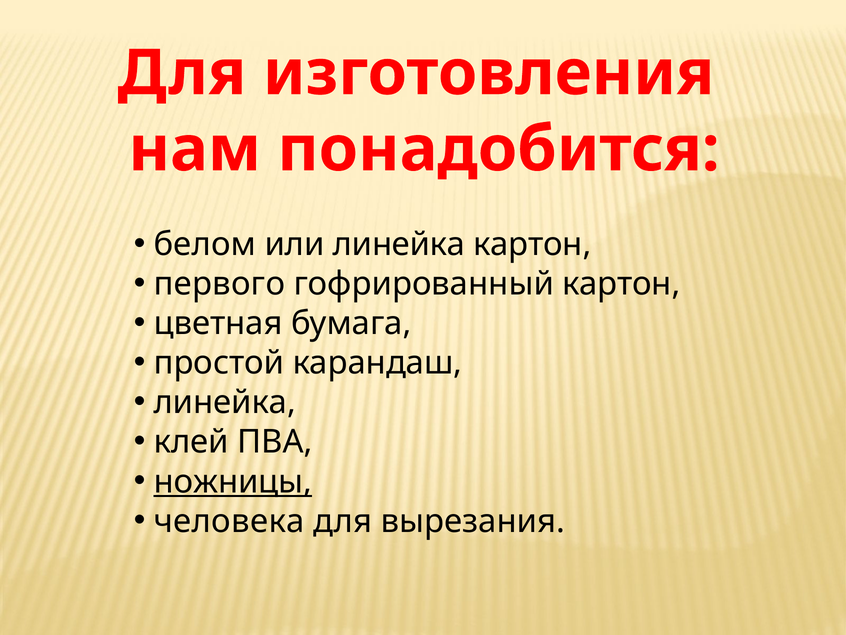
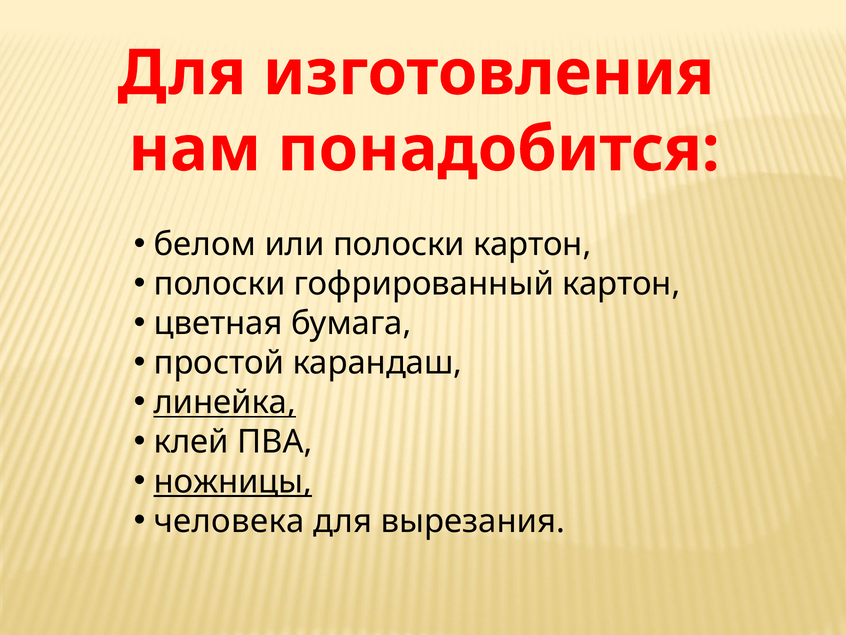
или линейка: линейка -> полоски
первого at (219, 284): первого -> полоски
линейка at (225, 402) underline: none -> present
